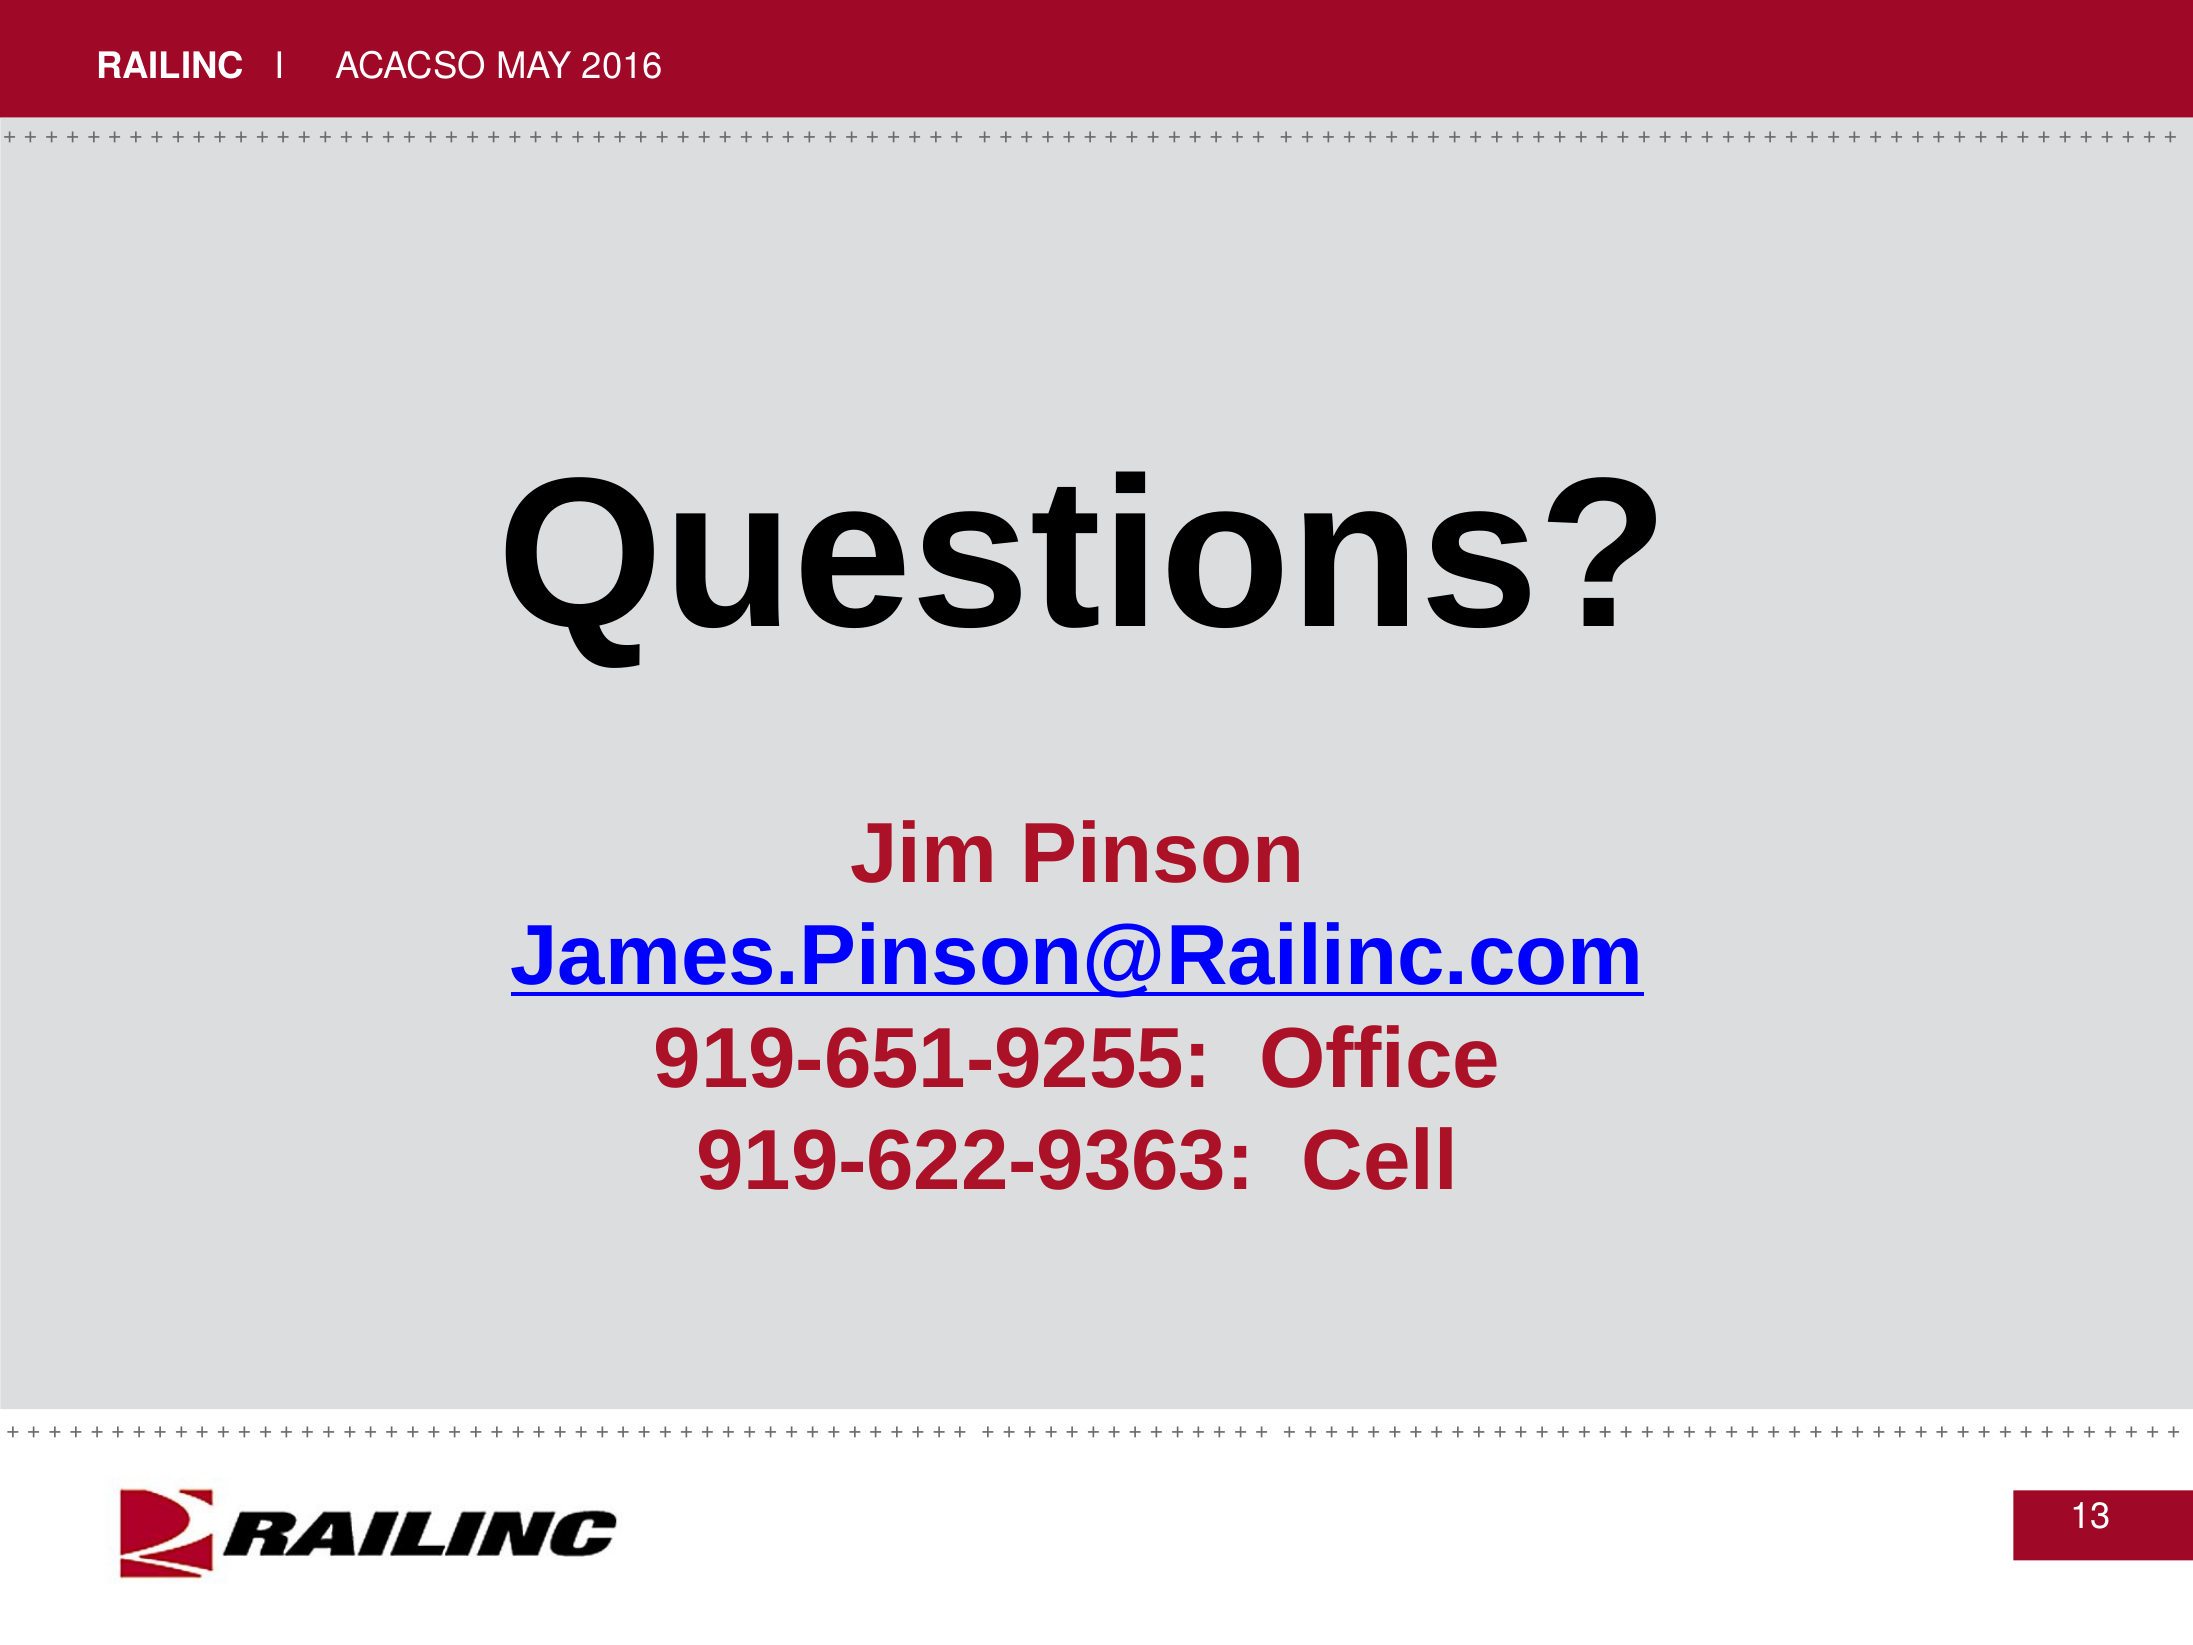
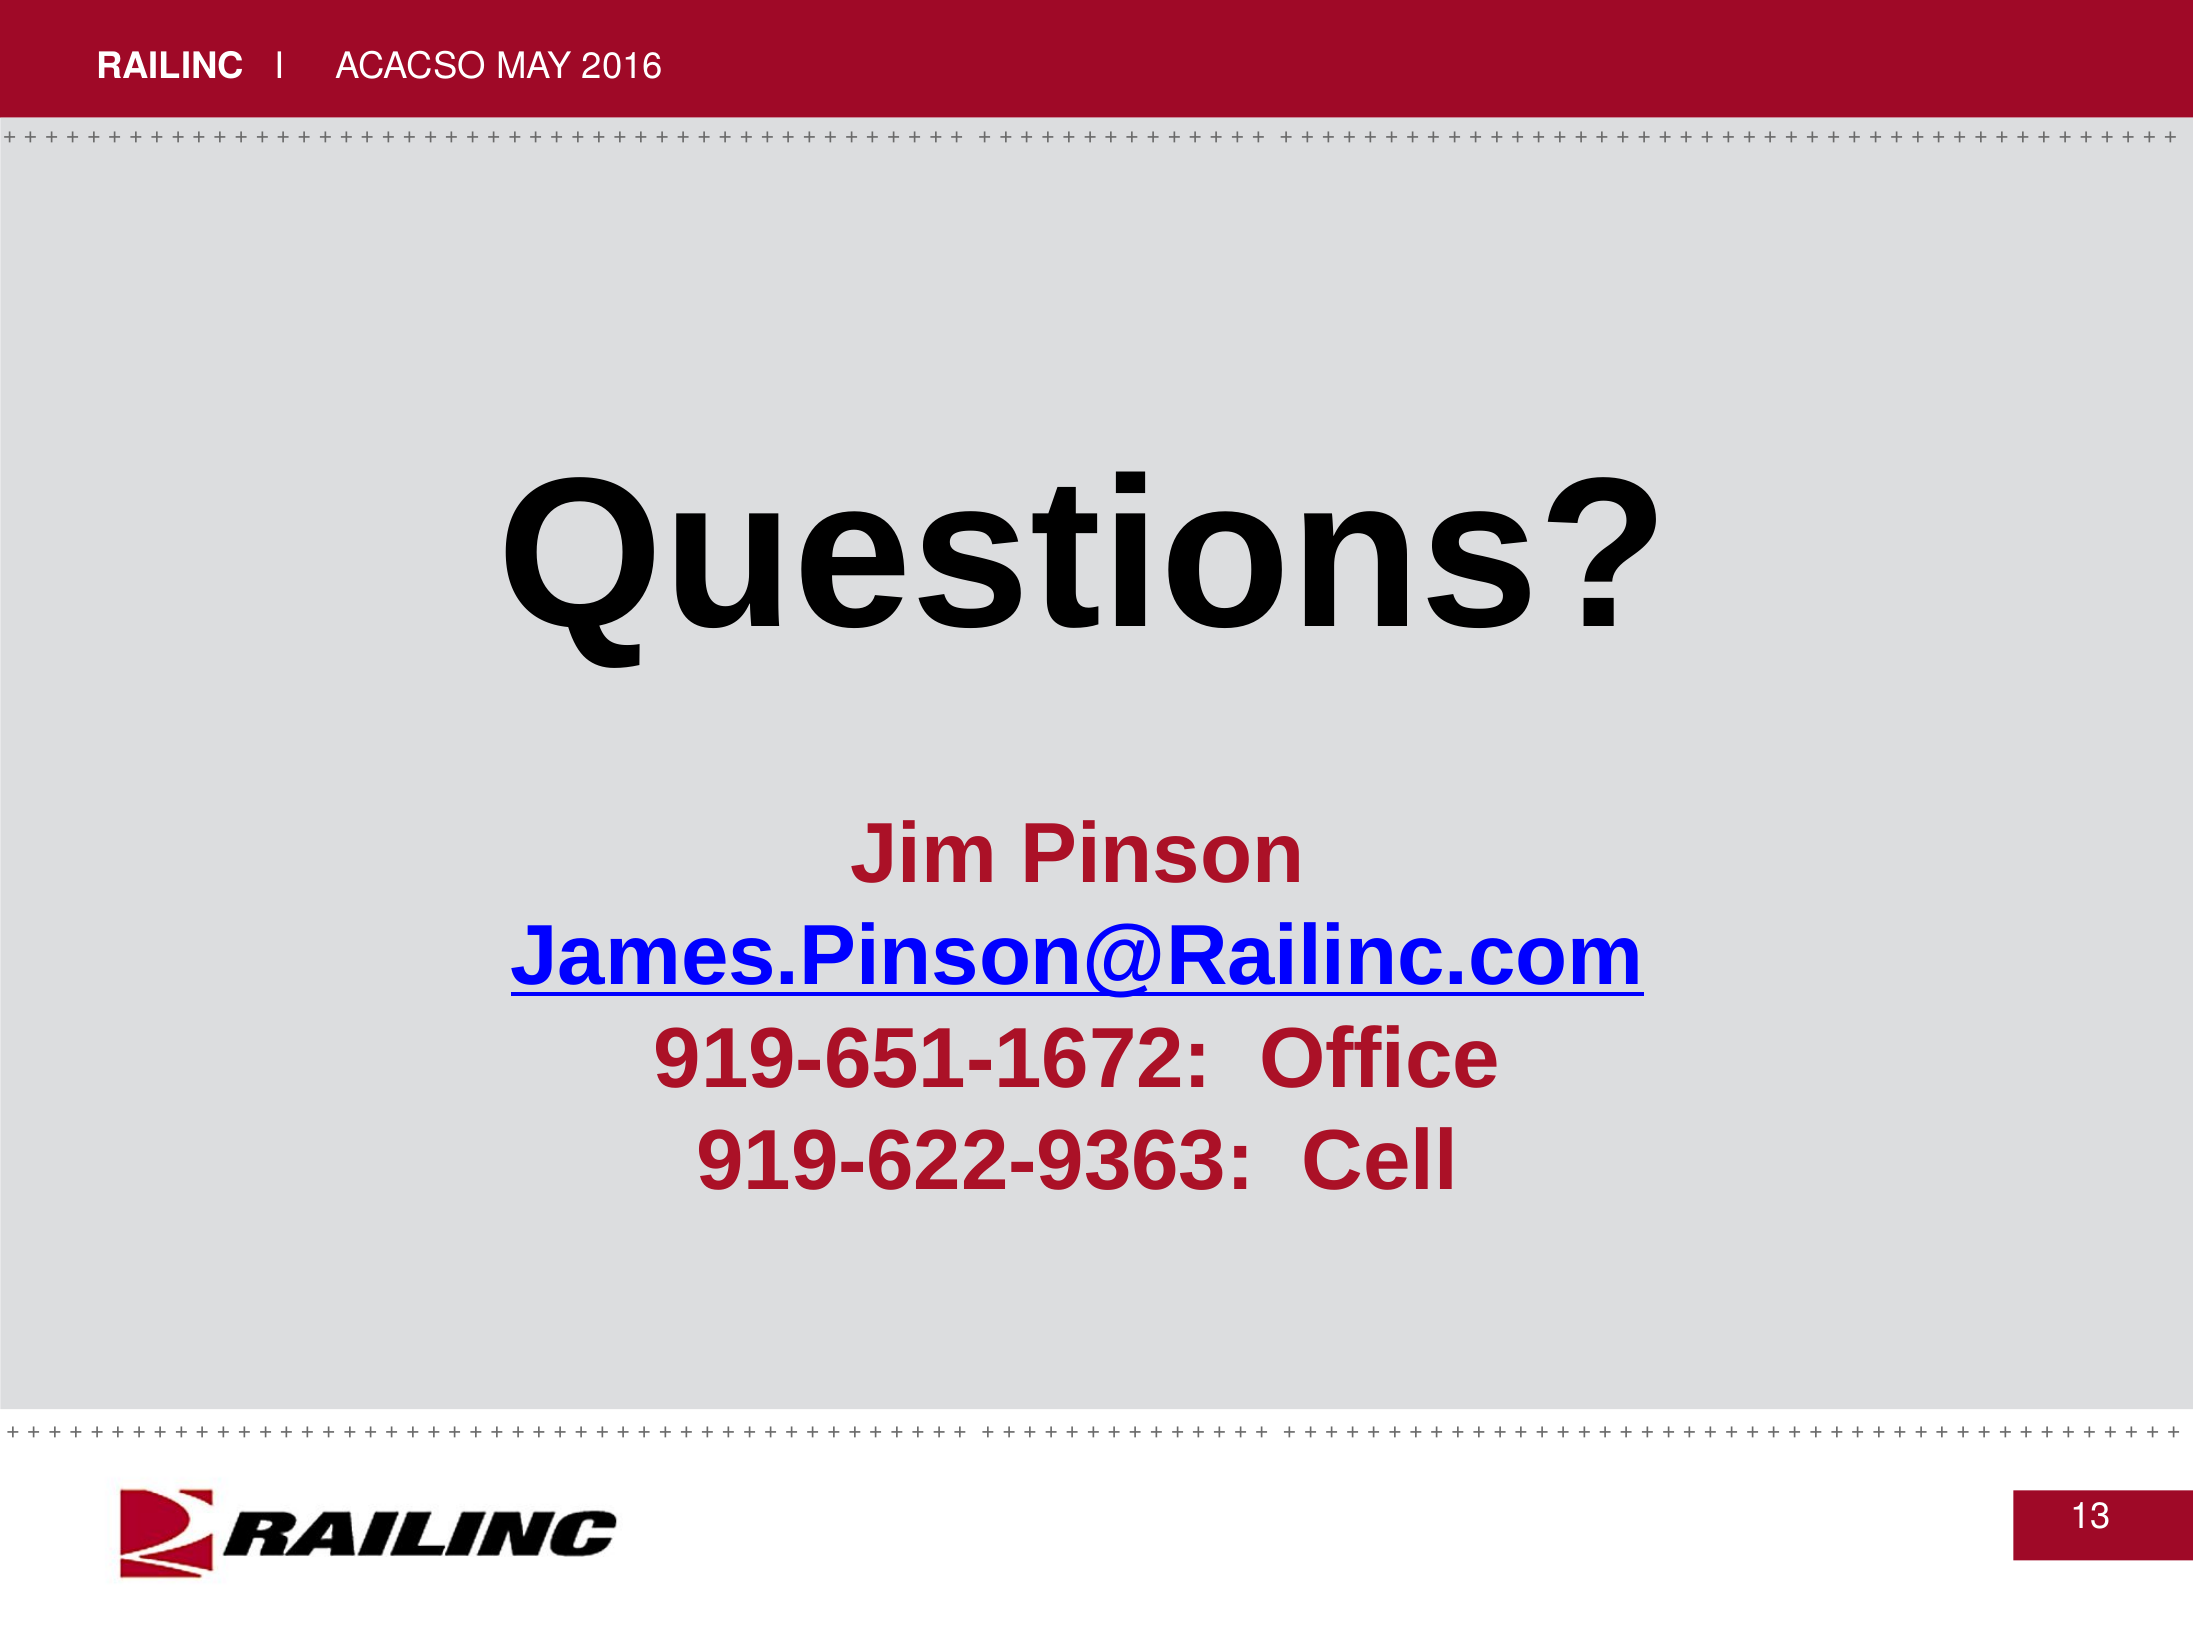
919-651-9255: 919-651-9255 -> 919-651-1672
